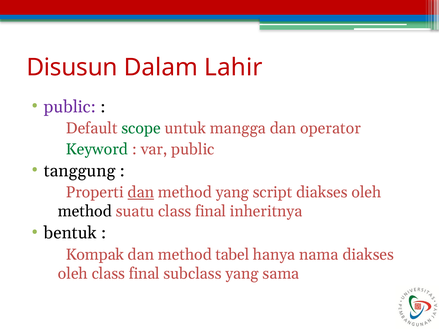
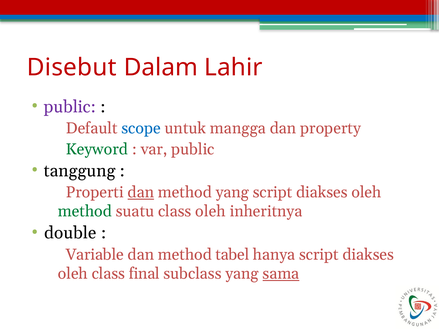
Disusun: Disusun -> Disebut
scope colour: green -> blue
operator: operator -> property
method at (85, 212) colour: black -> green
suatu class final: final -> oleh
bentuk: bentuk -> double
Kompak: Kompak -> Variable
hanya nama: nama -> script
sama underline: none -> present
